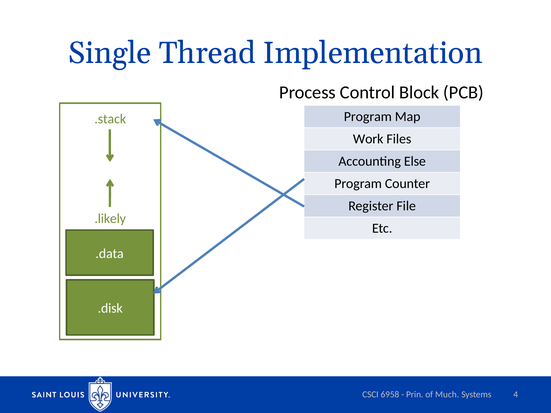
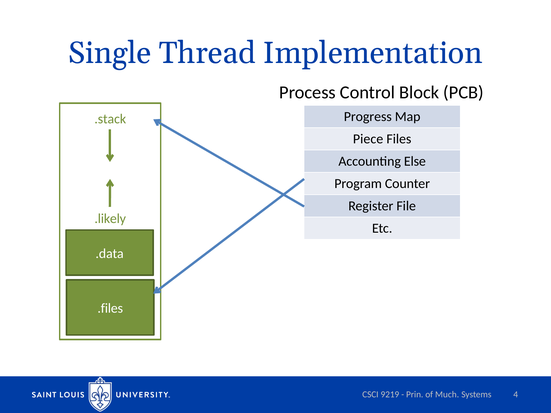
Program at (368, 117): Program -> Progress
Work: Work -> Piece
.disk: .disk -> .files
6958: 6958 -> 9219
